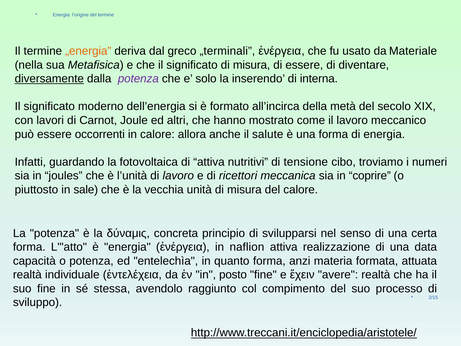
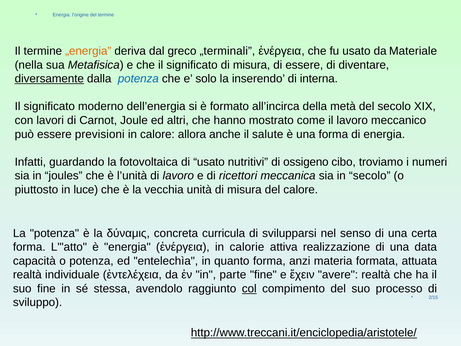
potenza at (138, 79) colour: purple -> blue
occorrenti: occorrenti -> previsioni
di attiva: attiva -> usato
tensione: tensione -> ossigeno
in coprire: coprire -> secolo
sale: sale -> luce
principio: principio -> curricula
naflion: naflion -> calorie
posto: posto -> parte
col underline: none -> present
